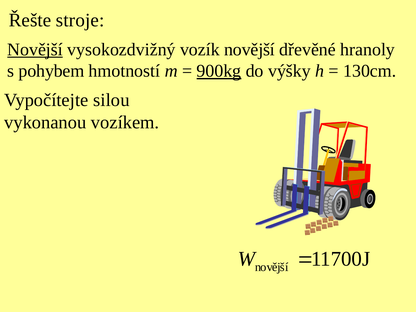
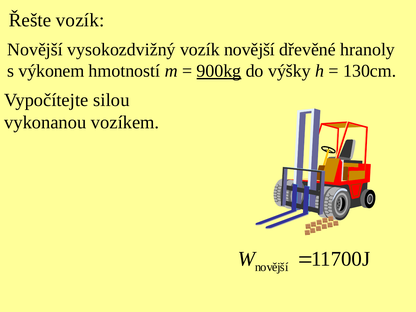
Řešte stroje: stroje -> vozík
Novější at (35, 49) underline: present -> none
pohybem: pohybem -> výkonem
